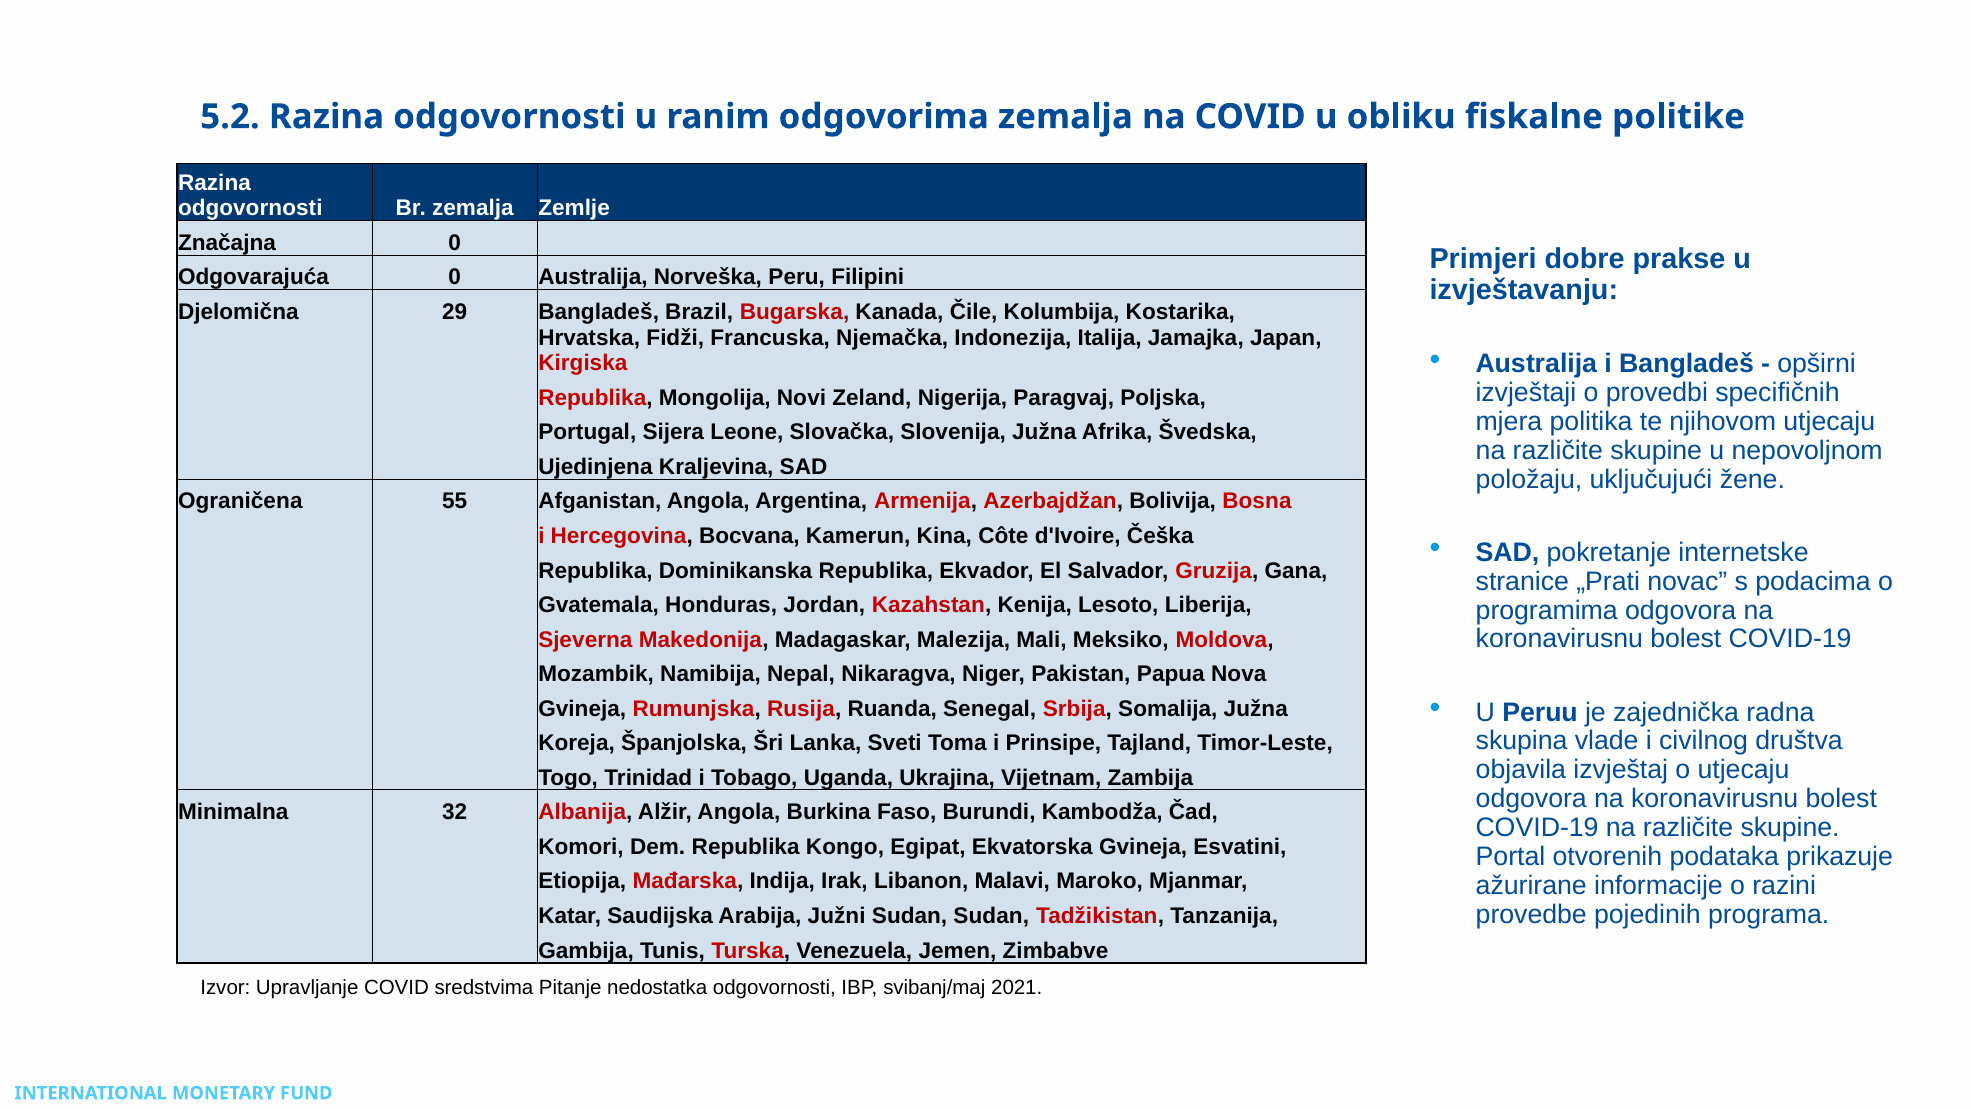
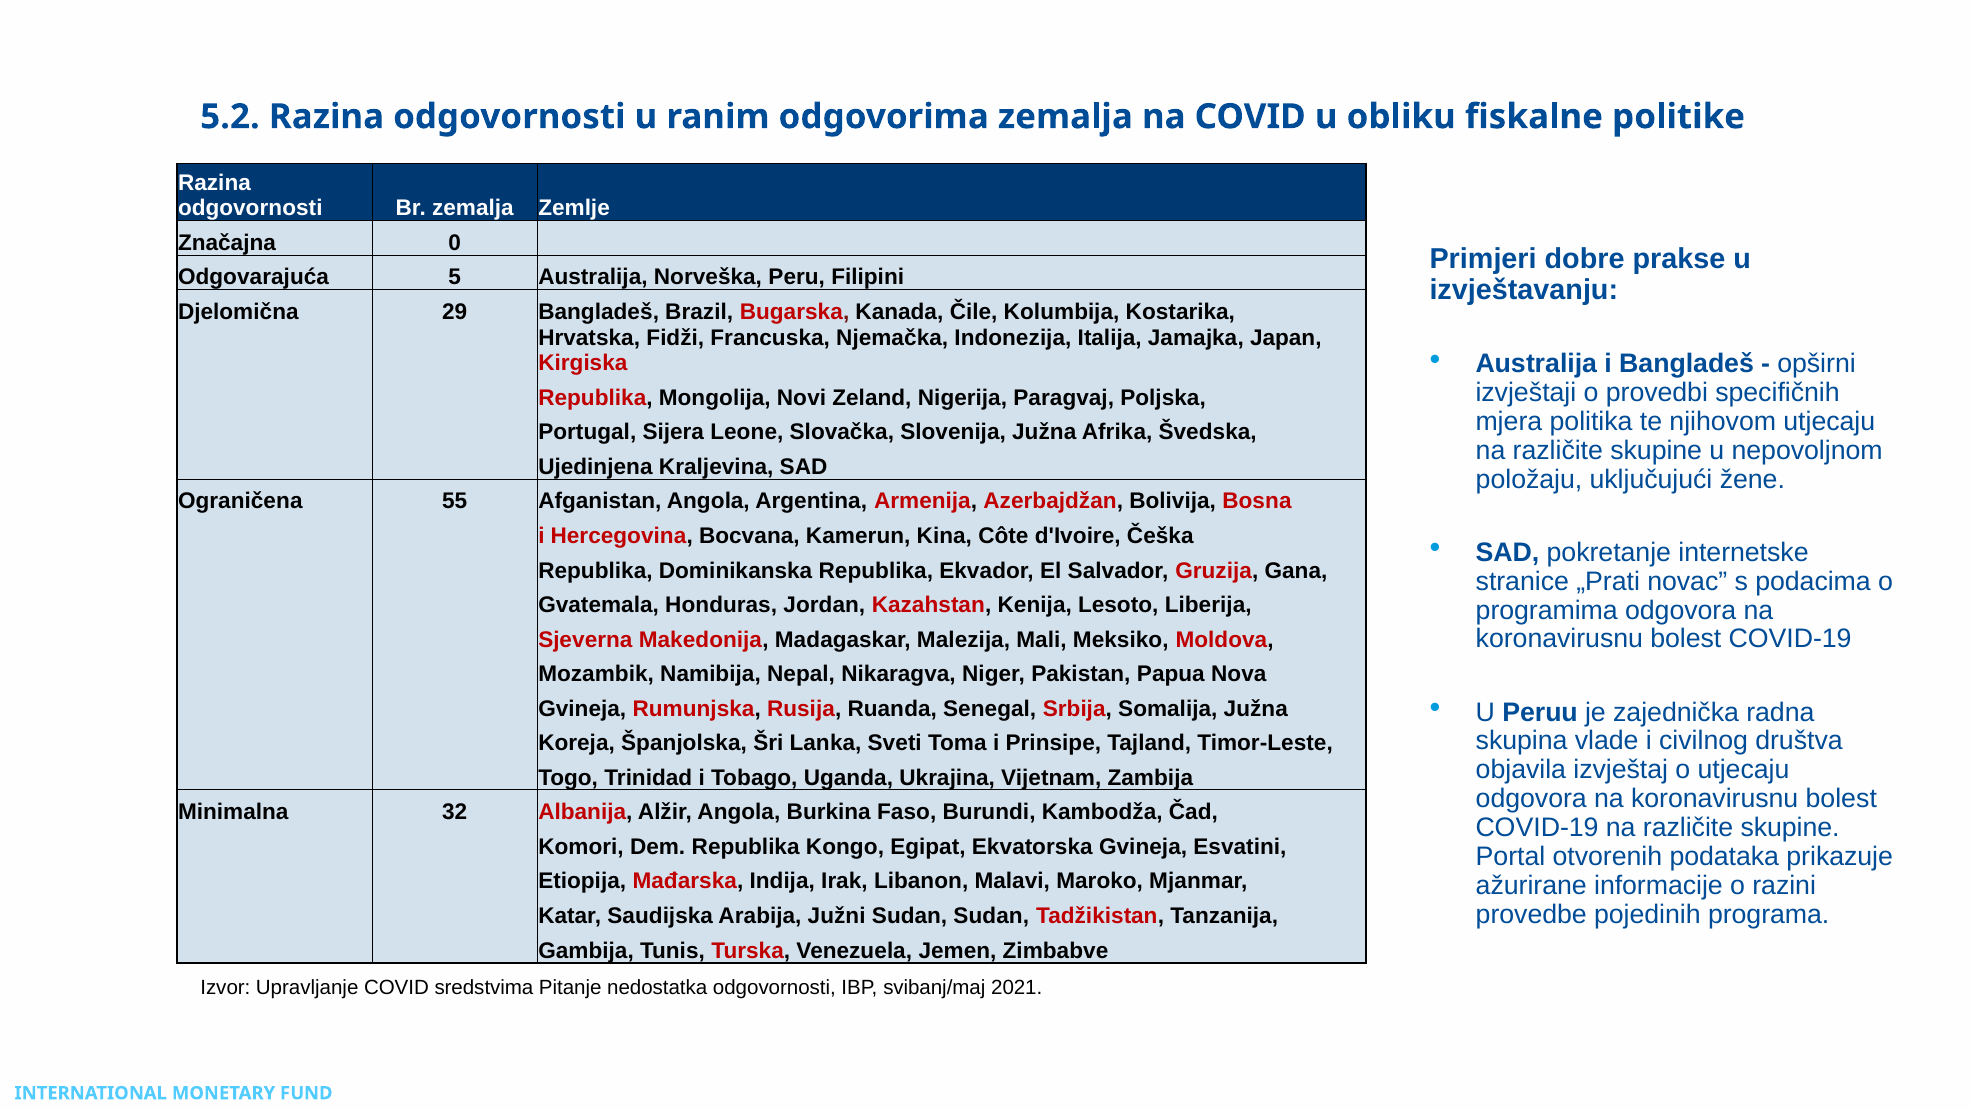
0 at (455, 277): 0 -> 5
